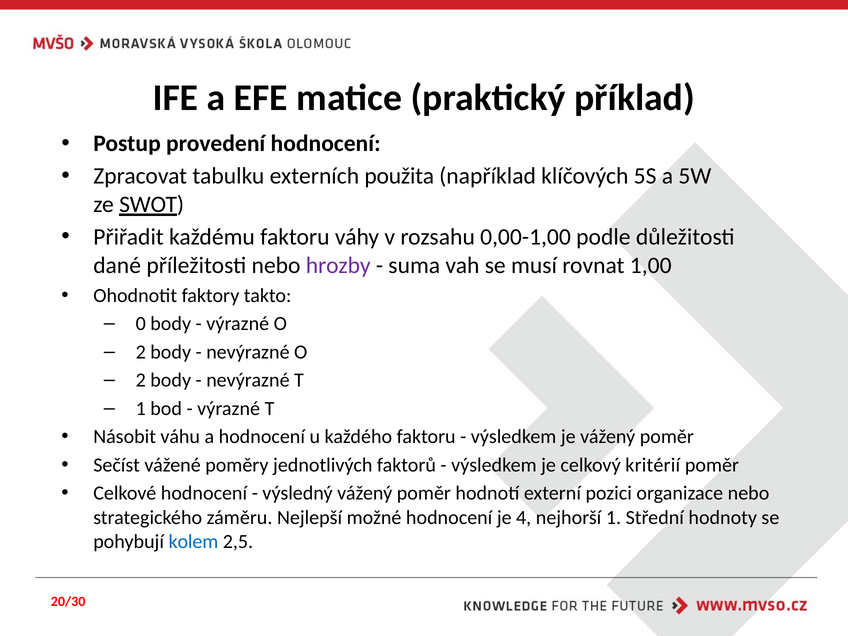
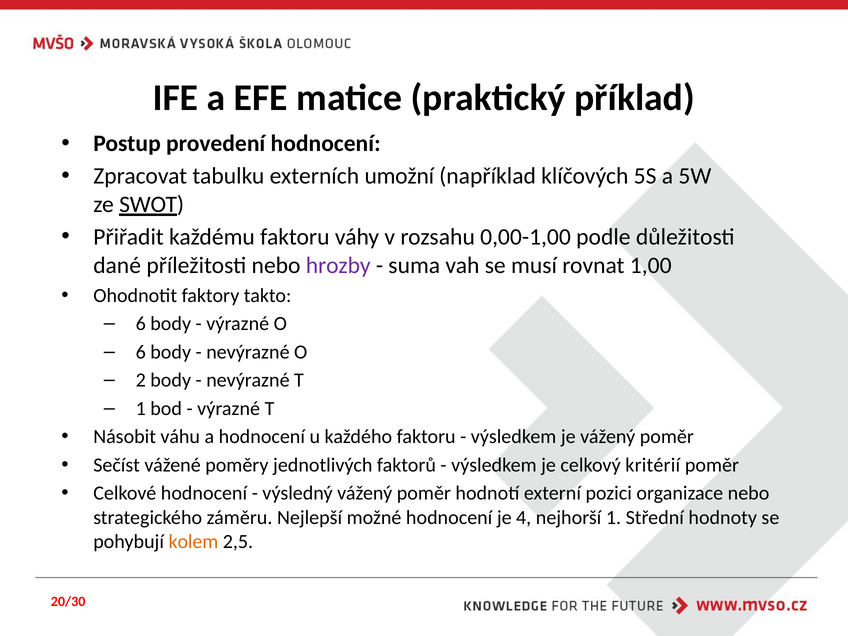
použita: použita -> umožní
0 at (141, 324): 0 -> 6
2 at (141, 352): 2 -> 6
kolem colour: blue -> orange
